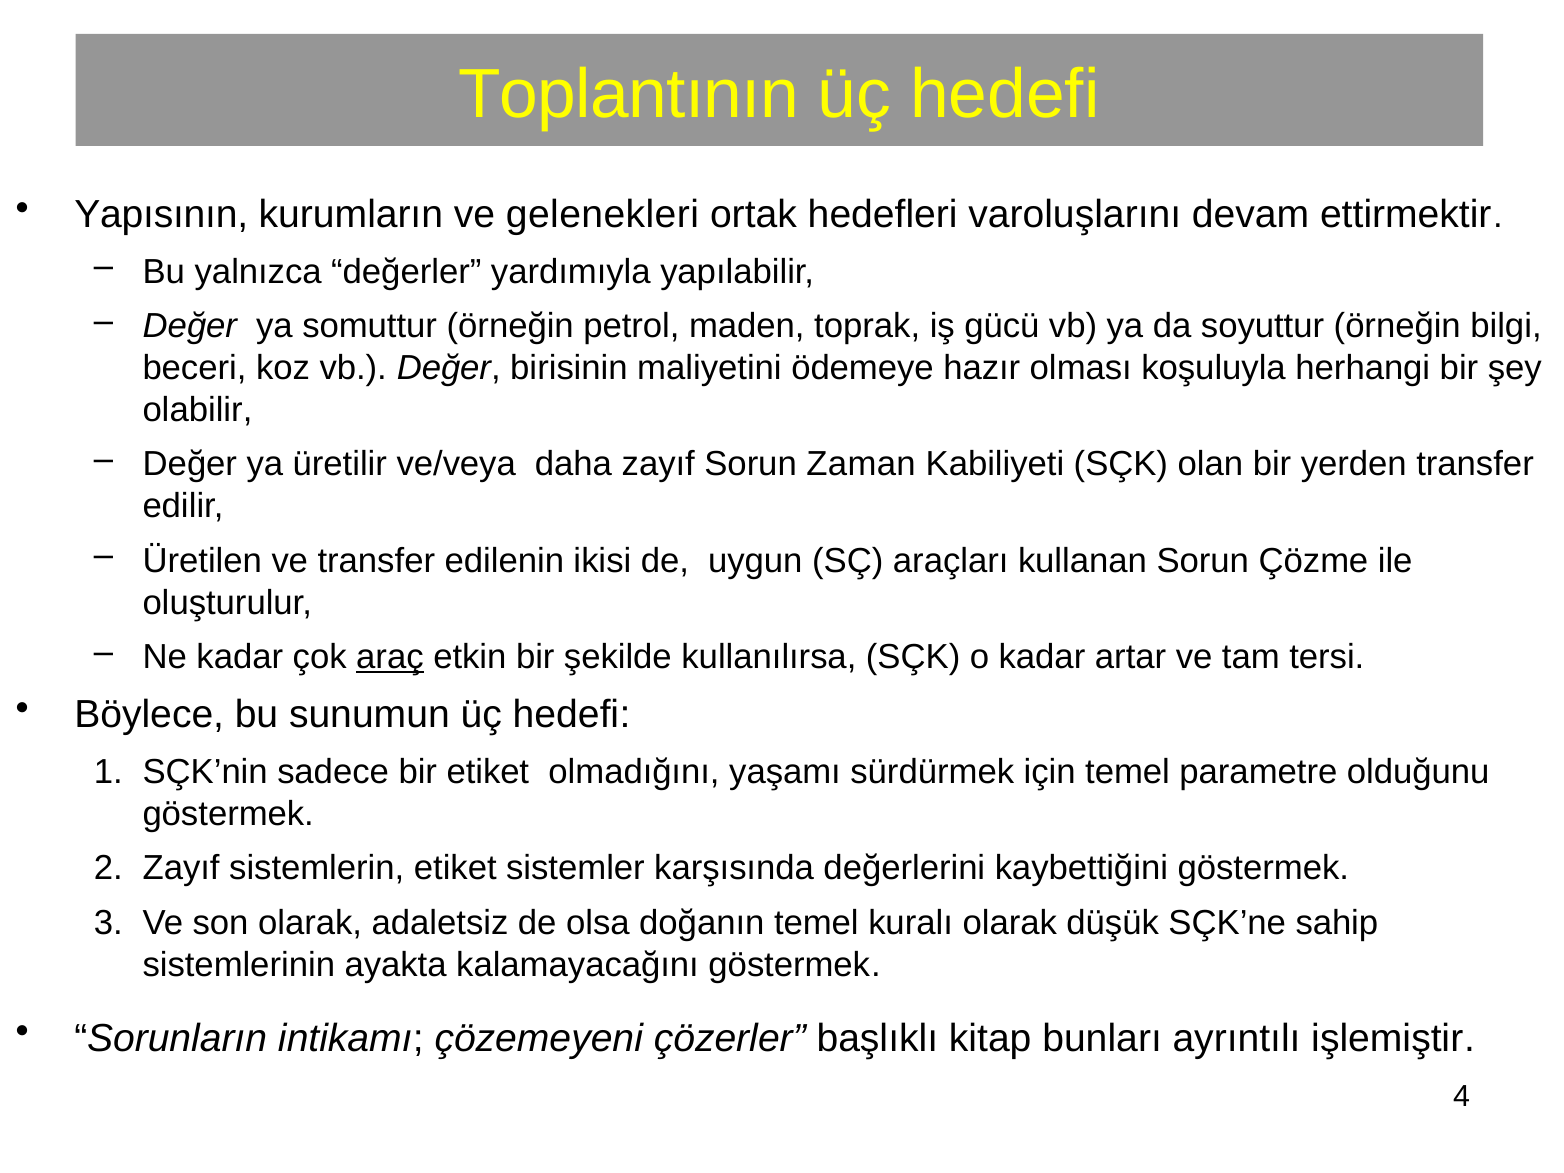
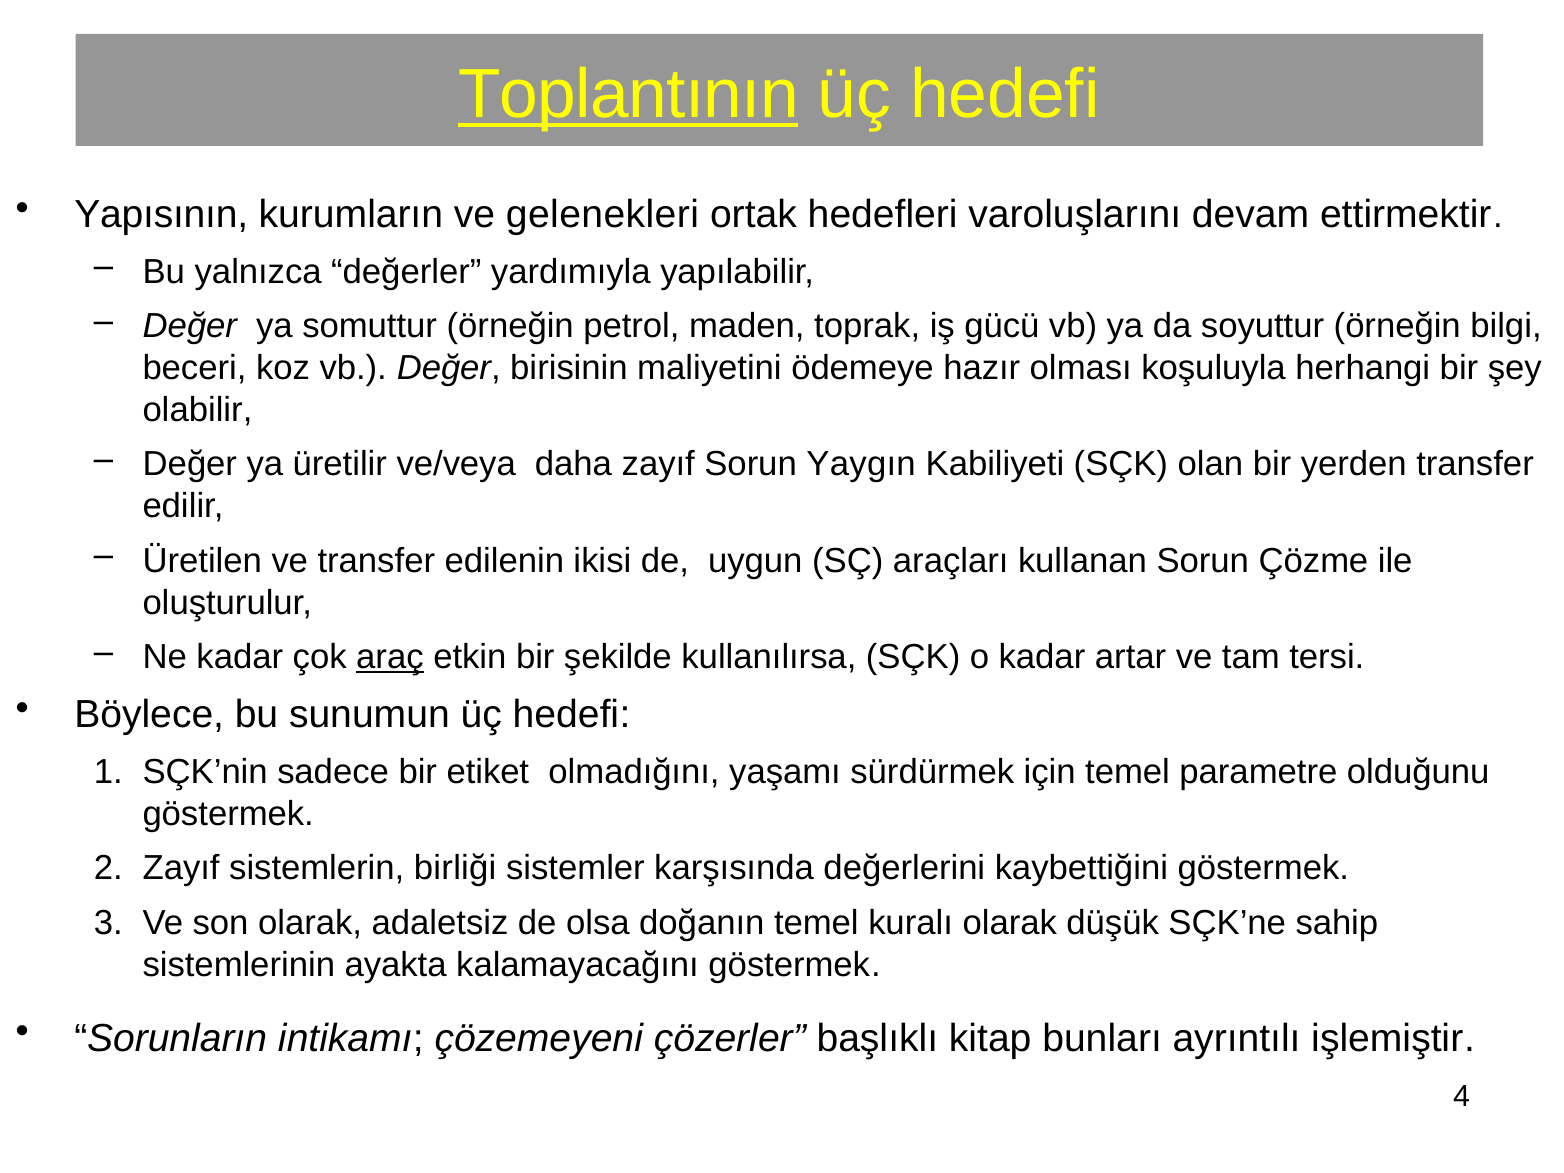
Toplantının underline: none -> present
Zaman: Zaman -> Yaygın
sistemlerin etiket: etiket -> birliği
